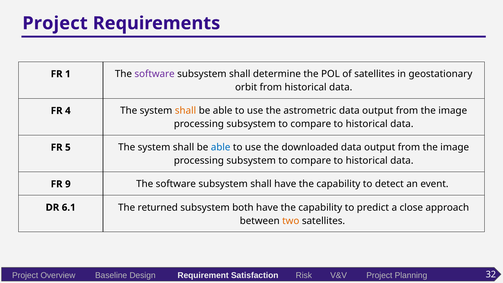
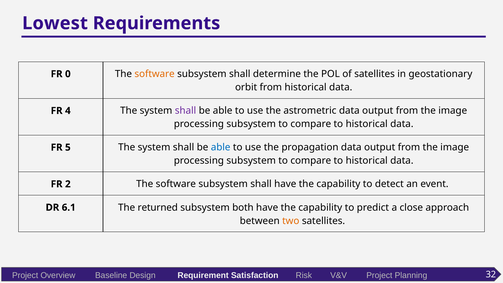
Project at (55, 23): Project -> Lowest
1: 1 -> 0
software at (155, 74) colour: purple -> orange
shall at (186, 111) colour: orange -> purple
downloaded: downloaded -> propagation
9: 9 -> 2
